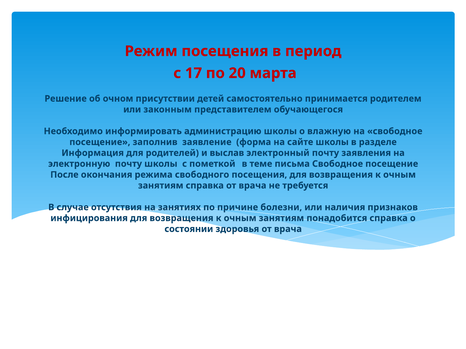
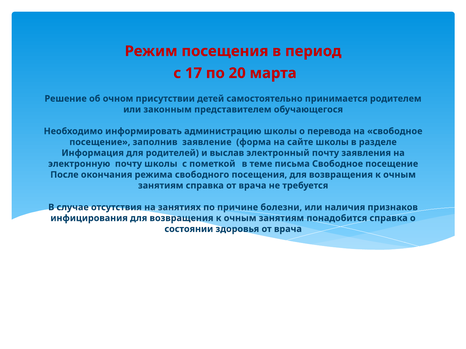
влажную: влажную -> перевода
